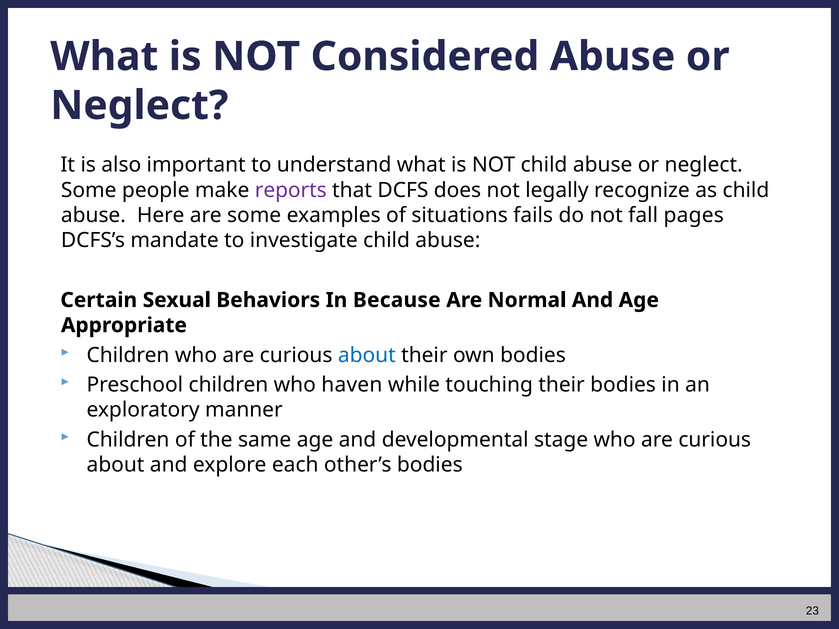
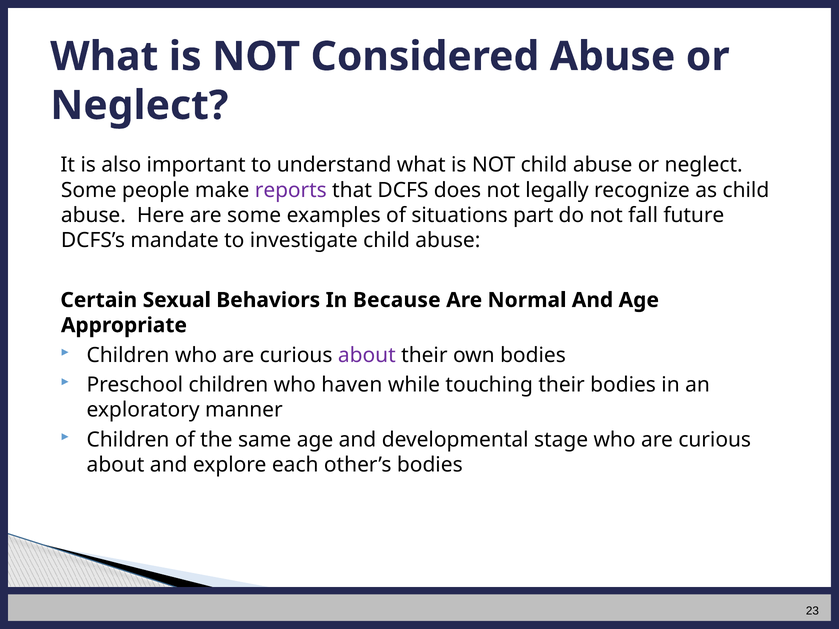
fails: fails -> part
pages: pages -> future
about at (367, 355) colour: blue -> purple
